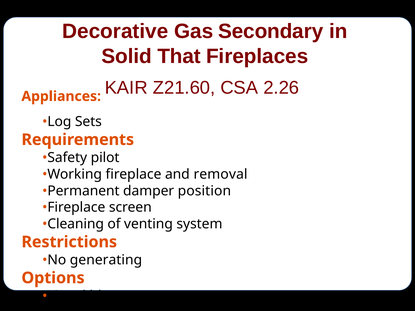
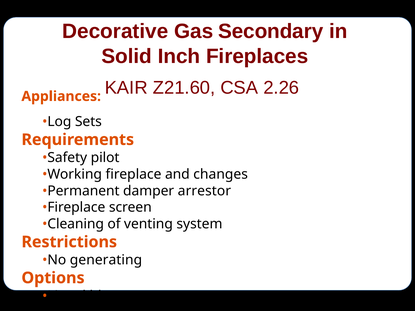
That: That -> Inch
removal: removal -> changes
position: position -> arrestor
